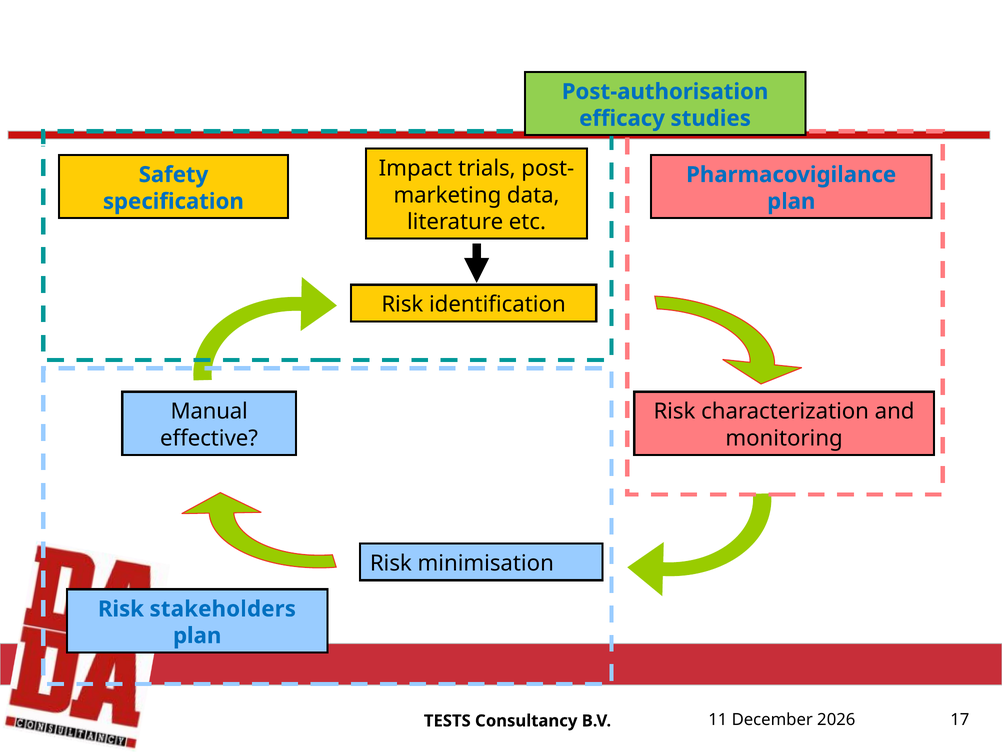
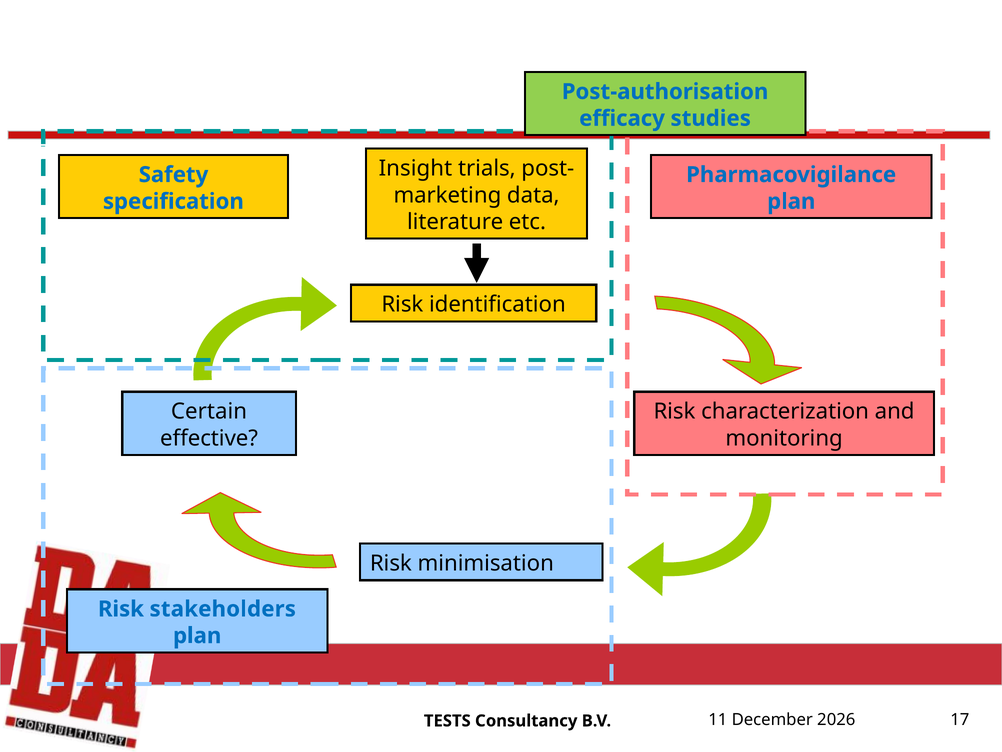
Impact: Impact -> Insight
Manual: Manual -> Certain
